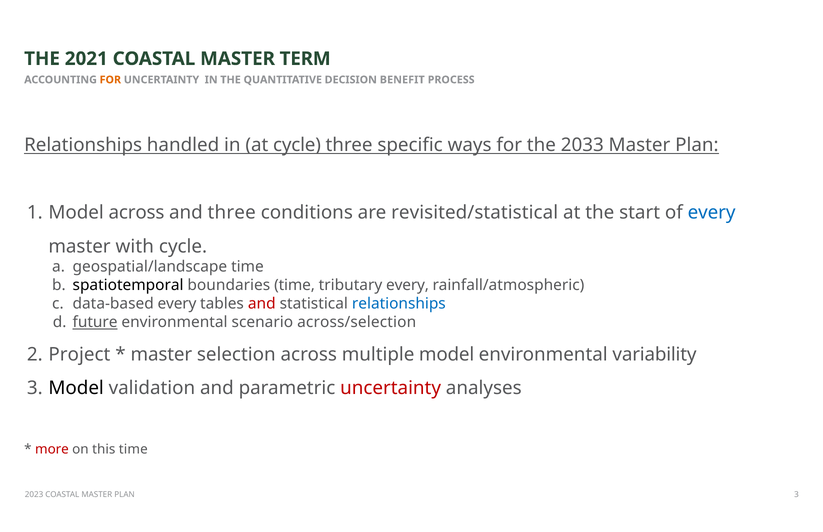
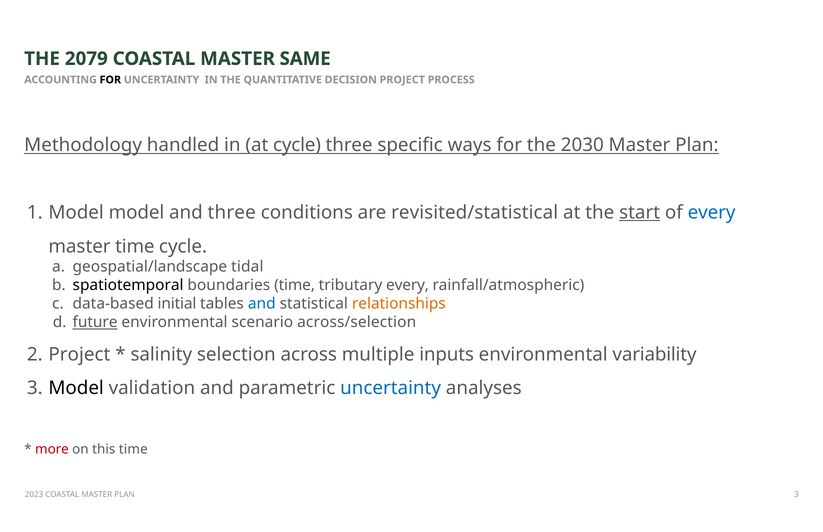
2021: 2021 -> 2079
TERM: TERM -> SAME
FOR at (110, 80) colour: orange -> black
DECISION BENEFIT: BENEFIT -> PROJECT
Relationships at (83, 145): Relationships -> Methodology
2033: 2033 -> 2030
Model across: across -> model
start underline: none -> present
master with: with -> time
geospatial/landscape time: time -> tidal
data-based every: every -> initial
and at (262, 304) colour: red -> blue
relationships at (399, 304) colour: blue -> orange
master at (161, 355): master -> salinity
multiple model: model -> inputs
uncertainty at (391, 389) colour: red -> blue
